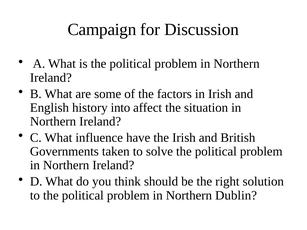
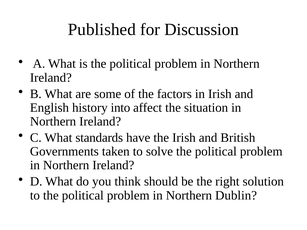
Campaign: Campaign -> Published
influence: influence -> standards
